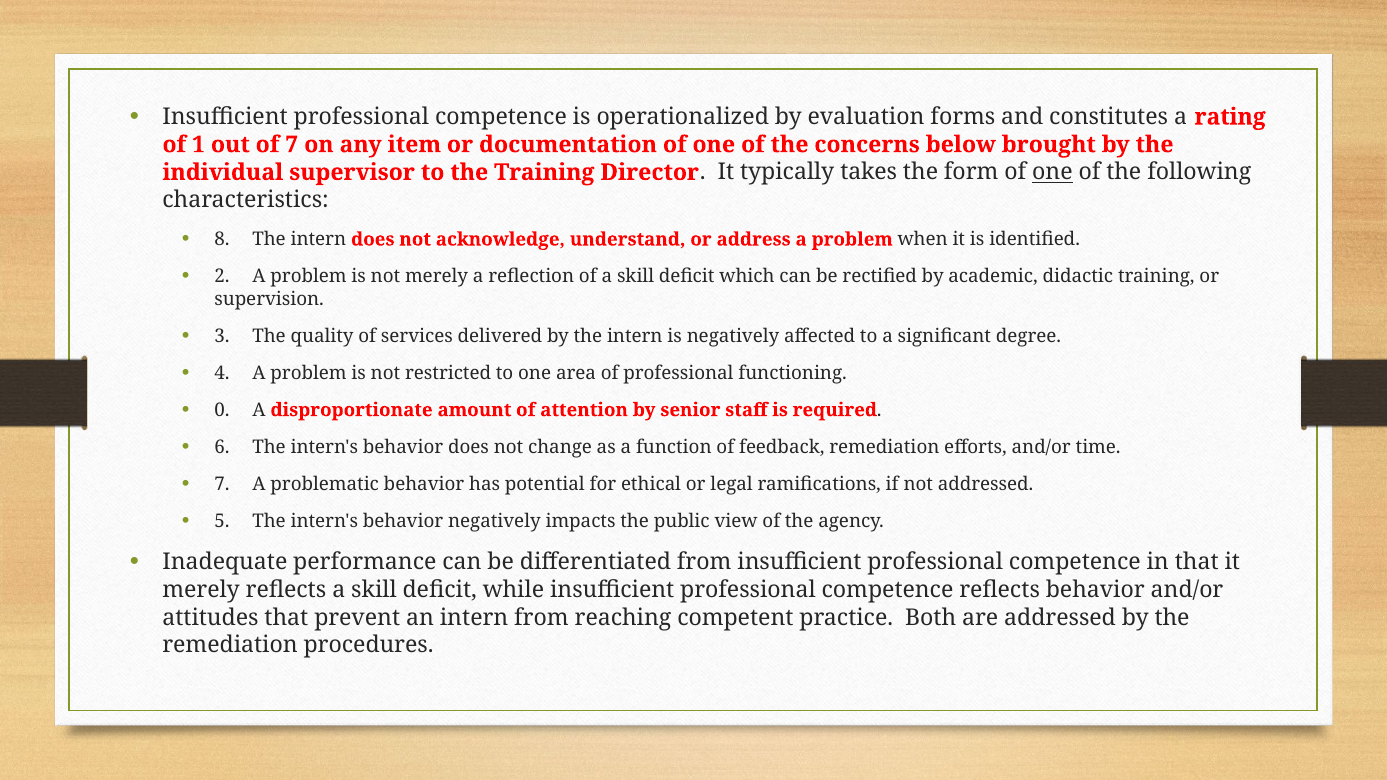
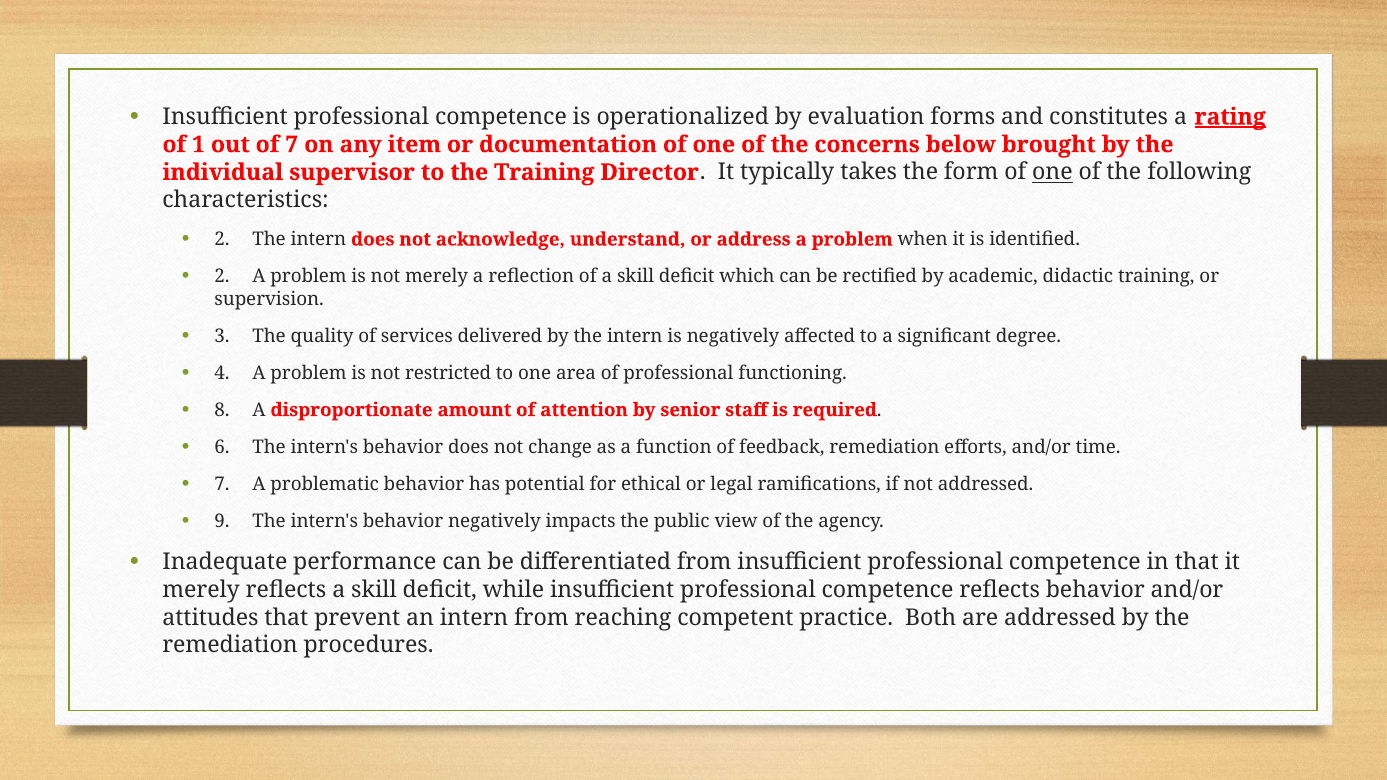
rating underline: none -> present
8 at (222, 239): 8 -> 2
0: 0 -> 8
5: 5 -> 9
